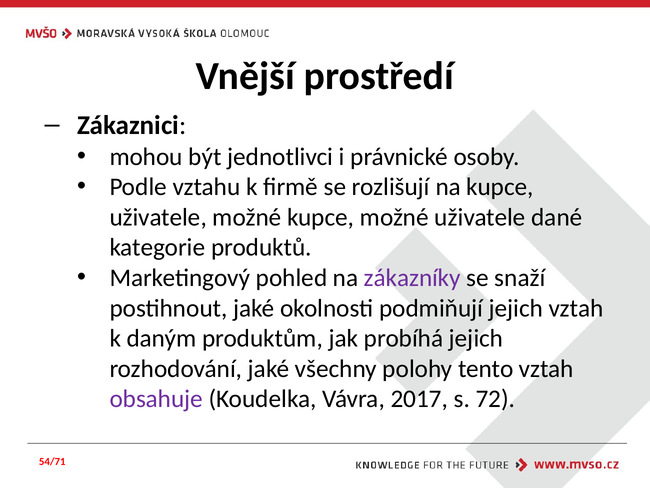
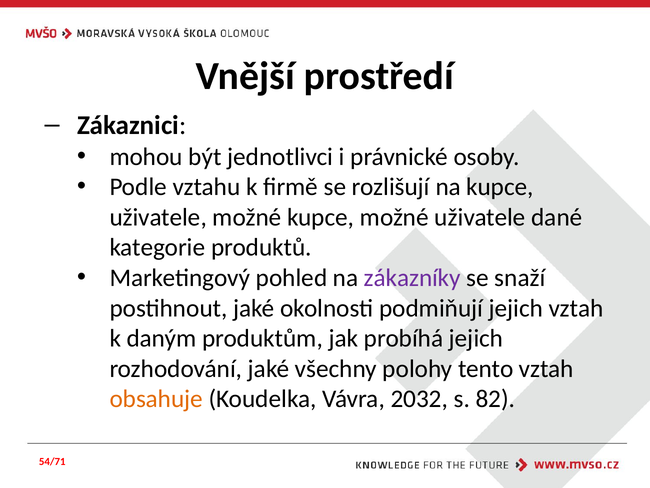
obsahuje colour: purple -> orange
2017: 2017 -> 2032
72: 72 -> 82
